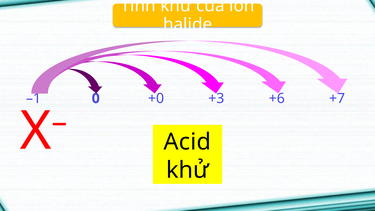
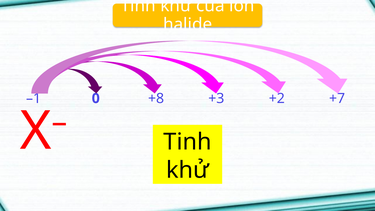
+0: +0 -> +8
+6: +6 -> +2
Acid at (187, 142): Acid -> Tinh
